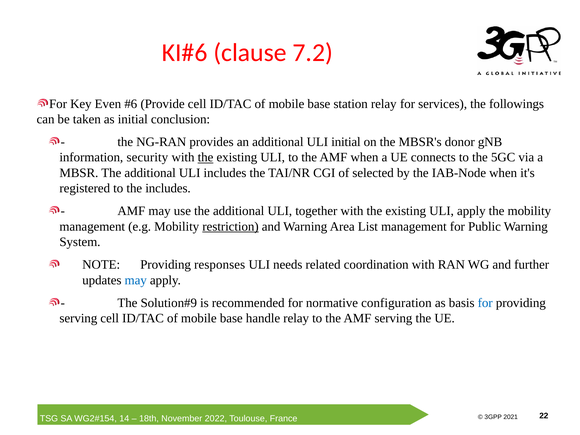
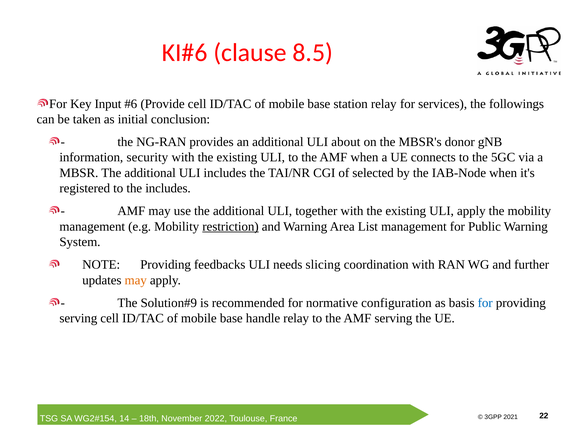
7.2: 7.2 -> 8.5
Even: Even -> Input
ULI initial: initial -> about
the at (206, 157) underline: present -> none
responses: responses -> feedbacks
related: related -> slicing
may at (136, 280) colour: blue -> orange
